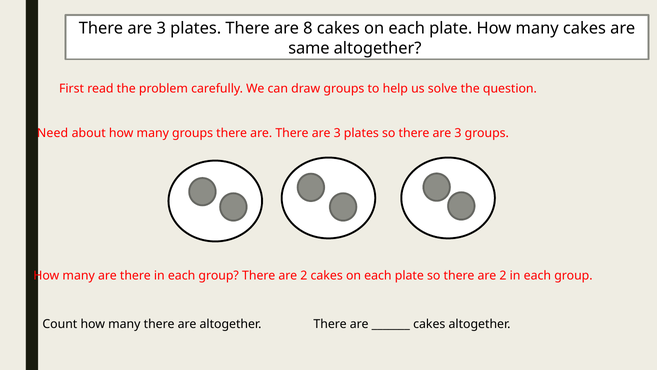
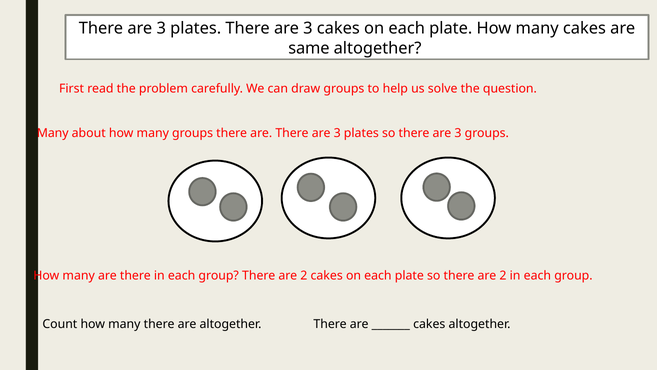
plates There are 8: 8 -> 3
Need at (53, 133): Need -> Many
